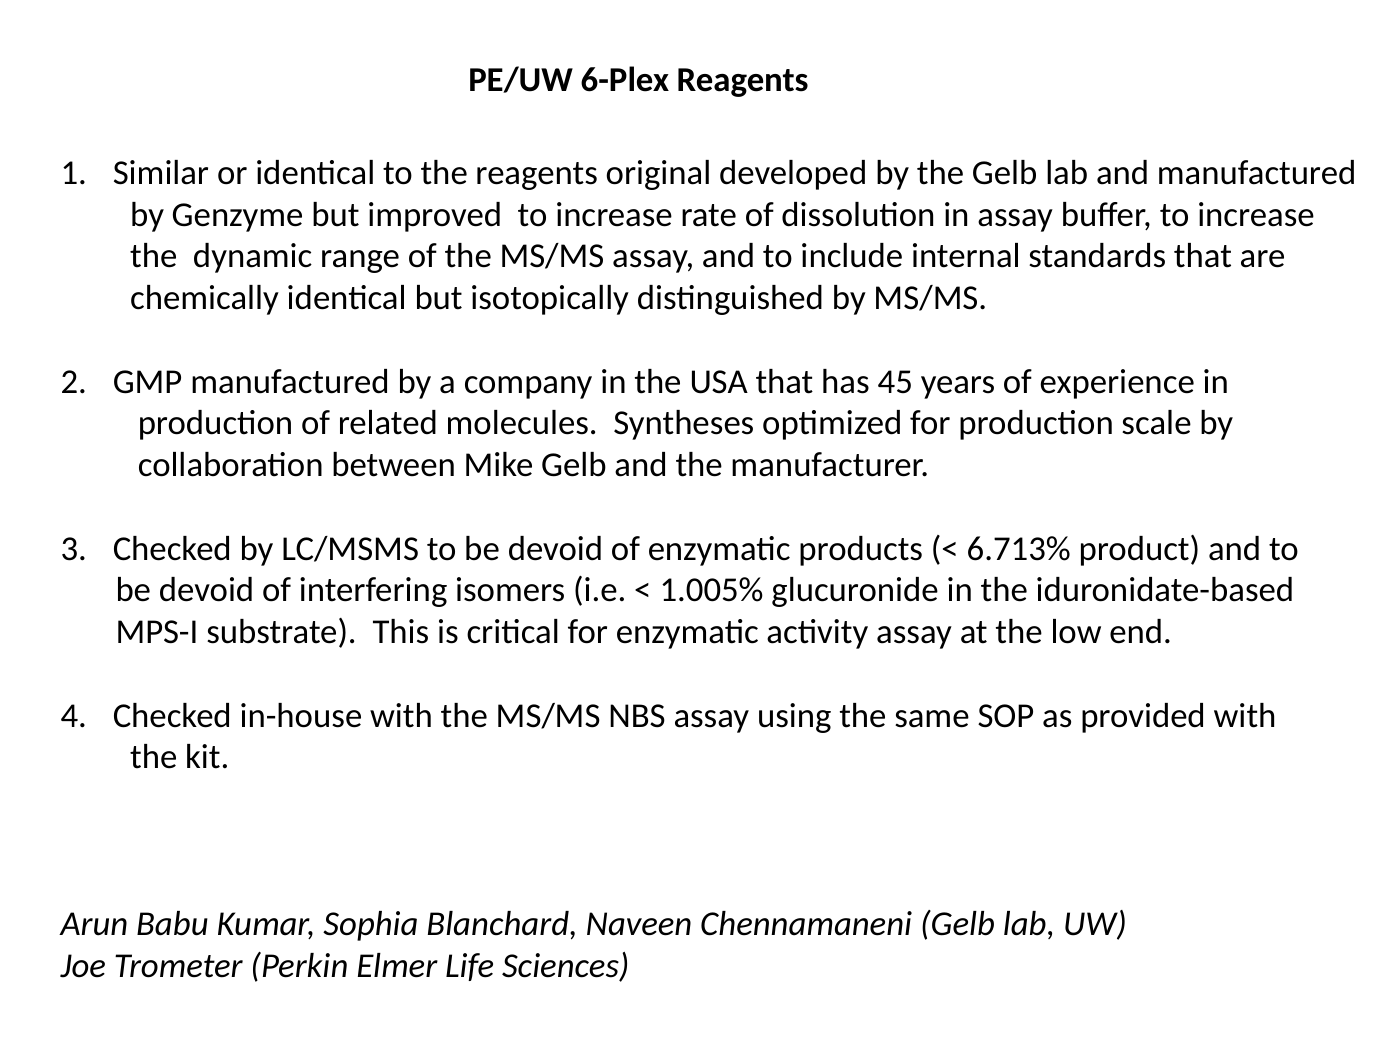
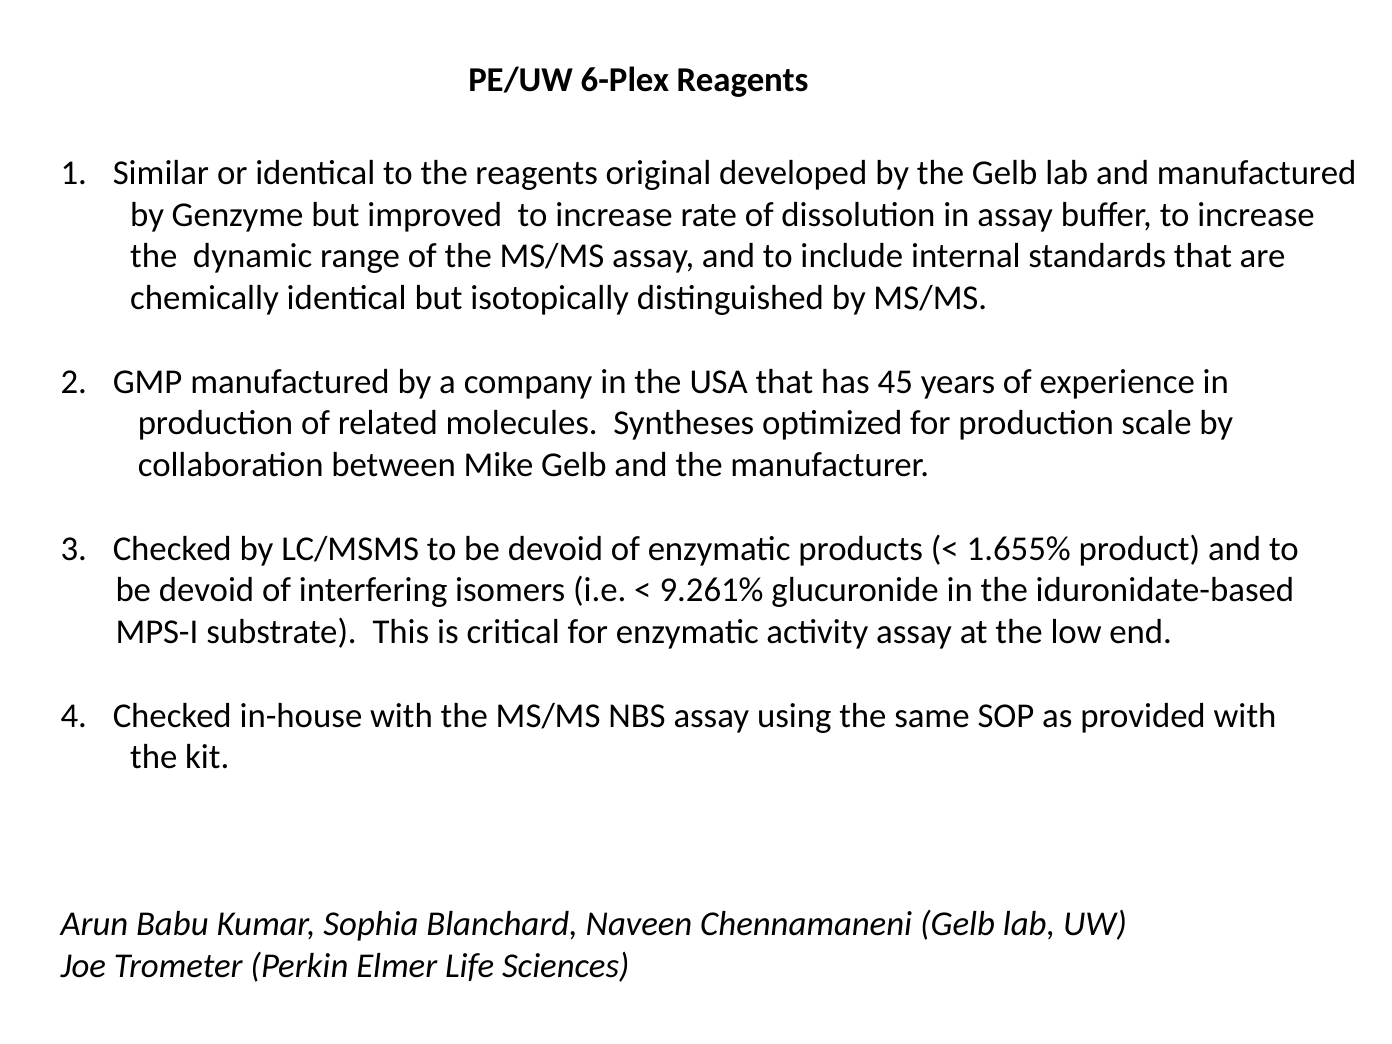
6.713%: 6.713% -> 1.655%
1.005%: 1.005% -> 9.261%
